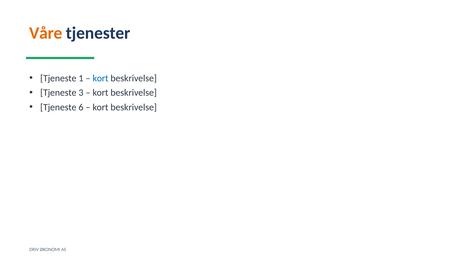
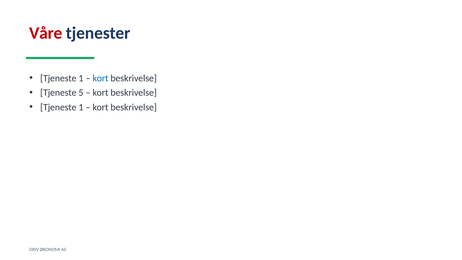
Våre colour: orange -> red
3: 3 -> 5
6 at (81, 107): 6 -> 1
